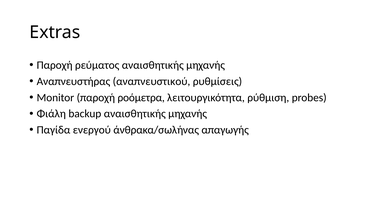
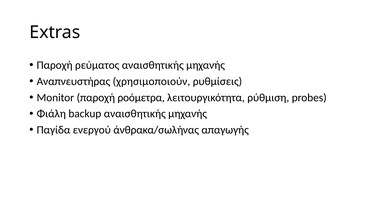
αναπνευστικού: αναπνευστικού -> χρησιμοποιούν
